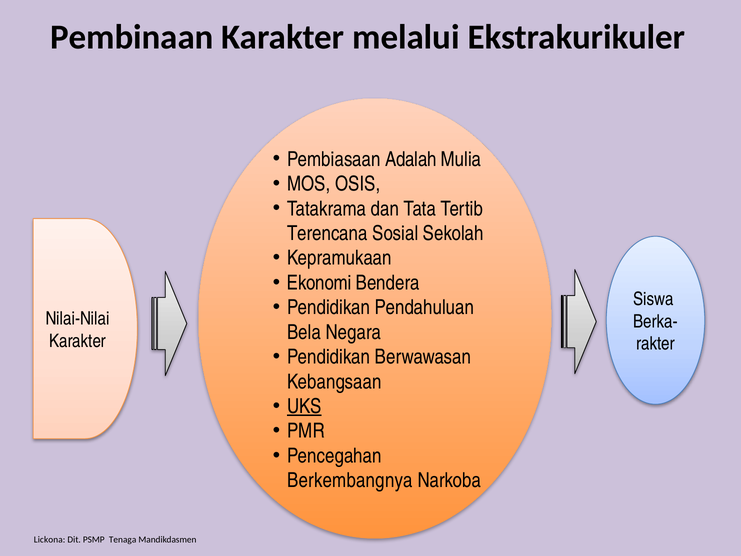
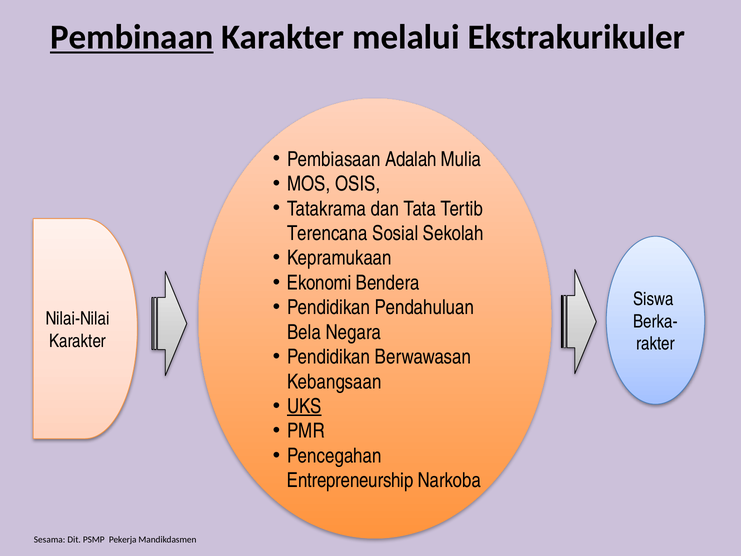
Pembinaan underline: none -> present
Berkembangnya: Berkembangnya -> Entrepreneurship
Lickona: Lickona -> Sesama
Tenaga: Tenaga -> Pekerja
